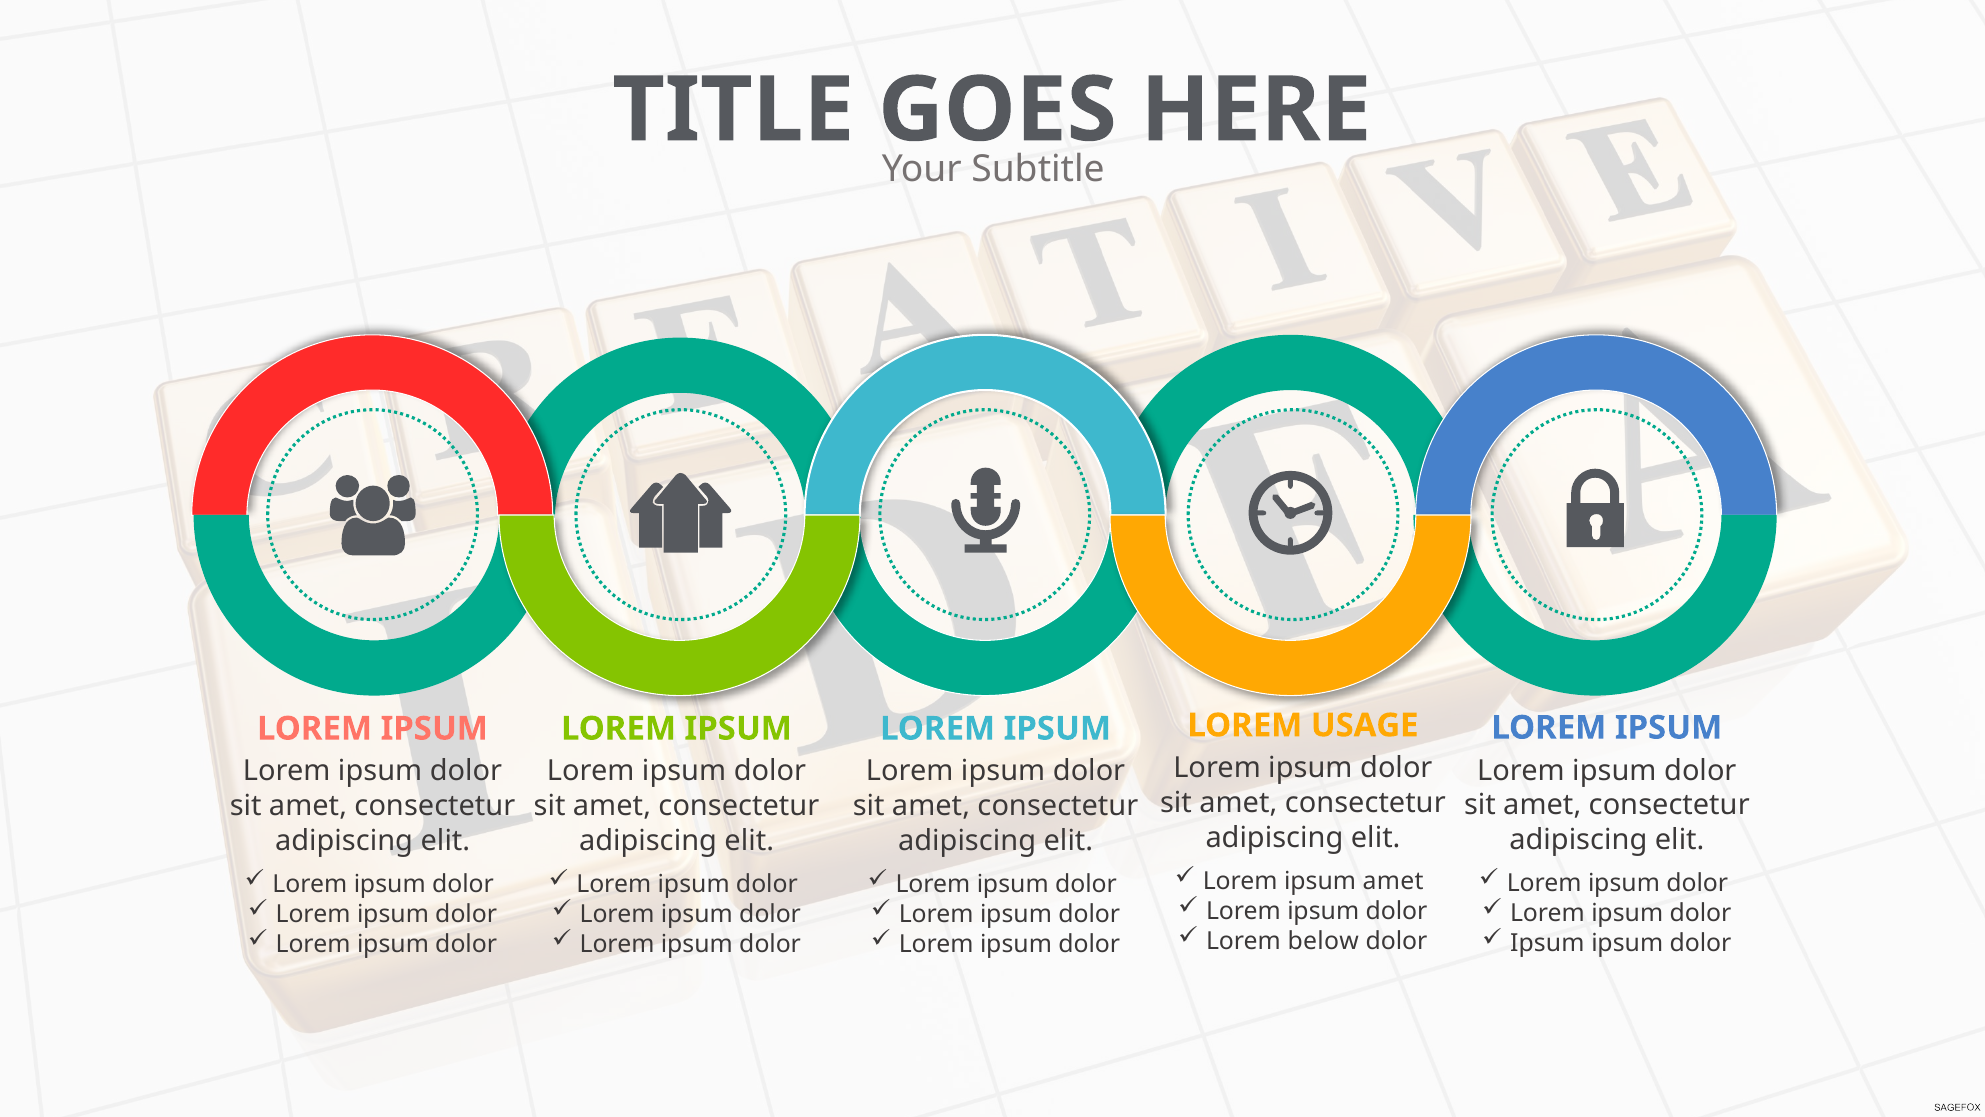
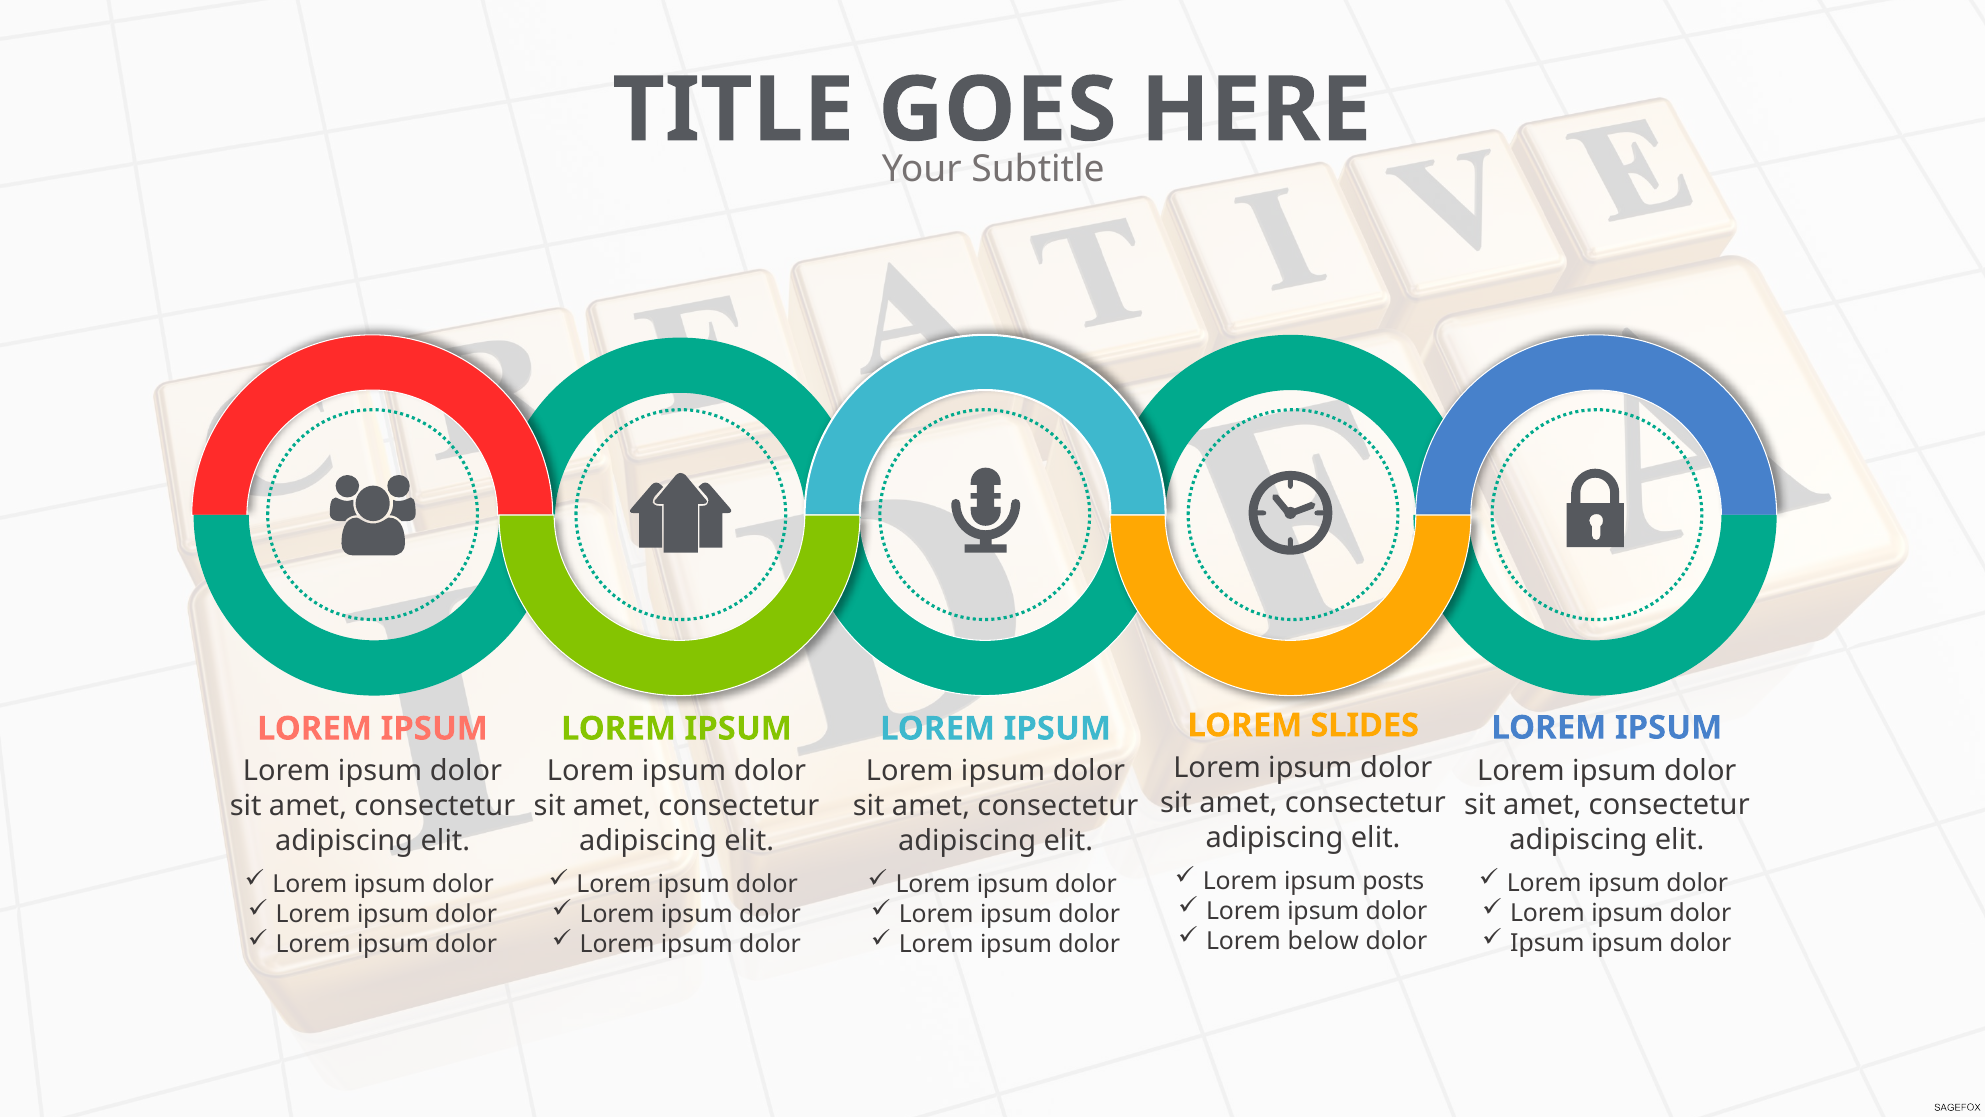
USAGE: USAGE -> SLIDES
ipsum amet: amet -> posts
